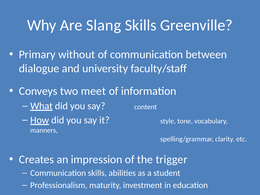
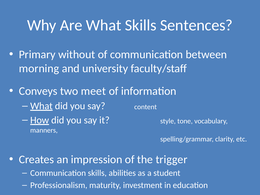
Are Slang: Slang -> What
Greenville: Greenville -> Sentences
dialogue: dialogue -> morning
